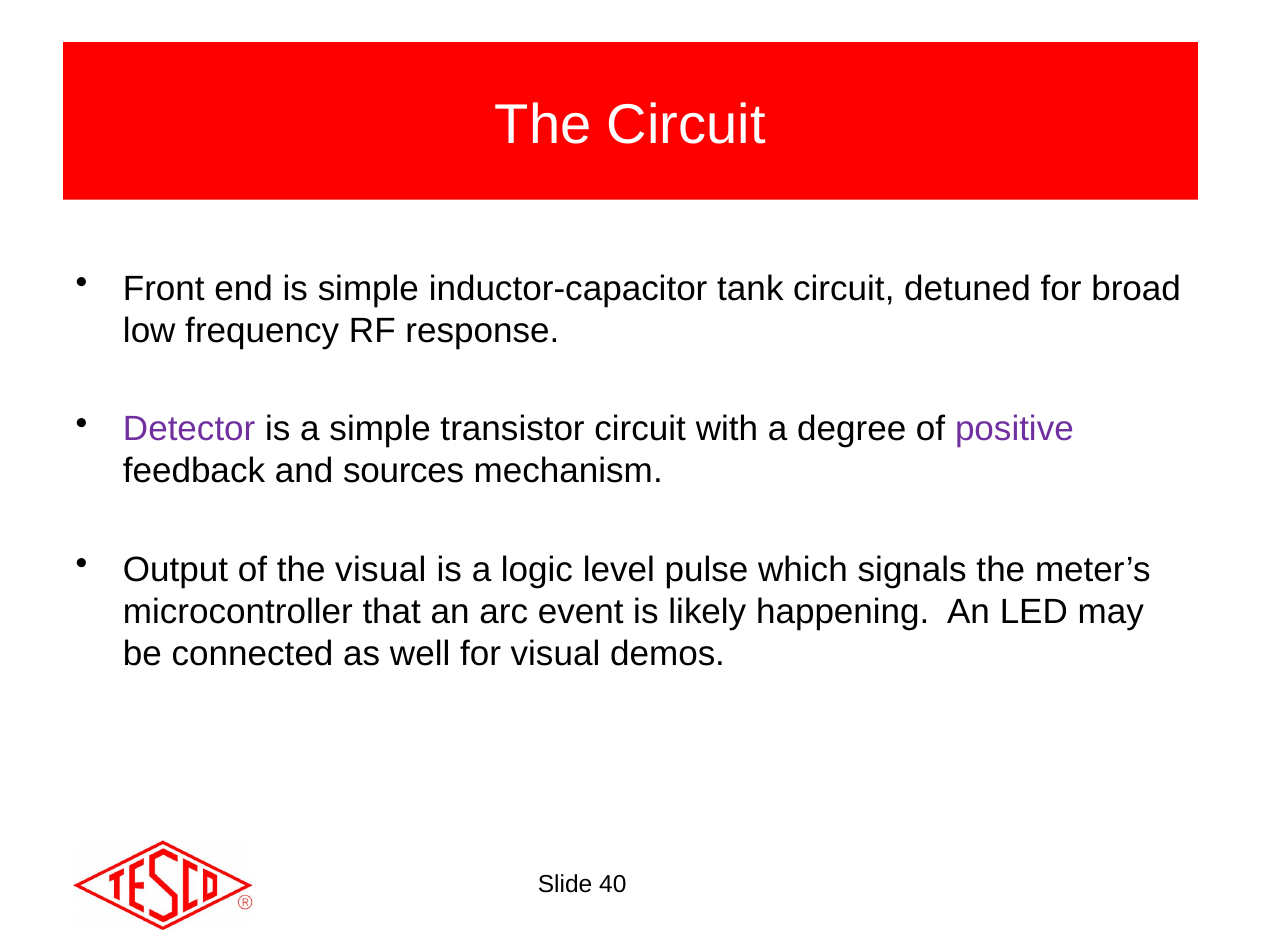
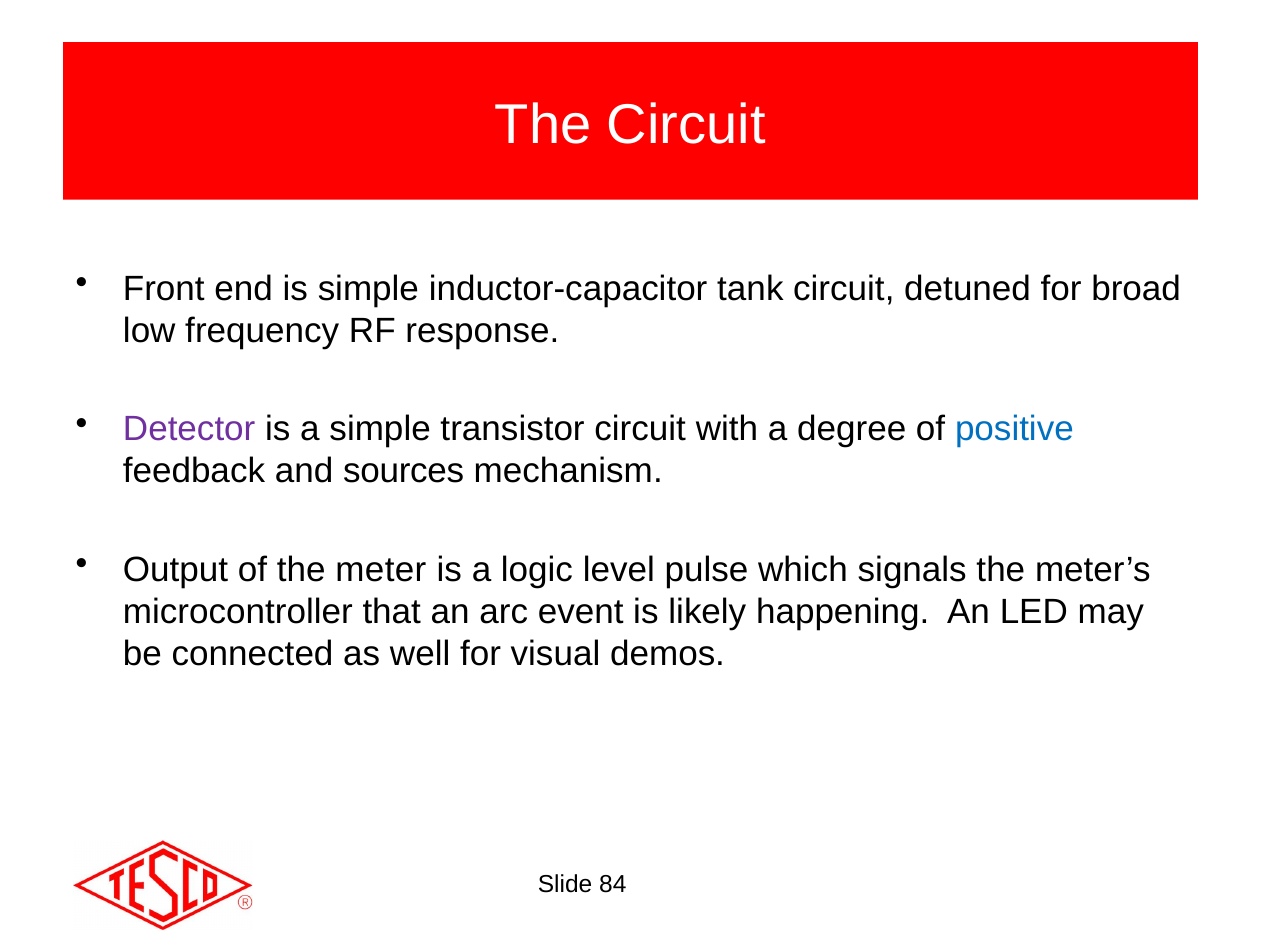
positive colour: purple -> blue
the visual: visual -> meter
40: 40 -> 84
